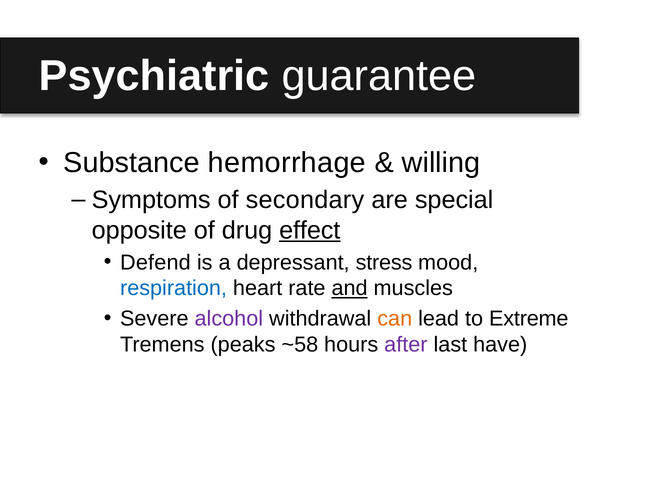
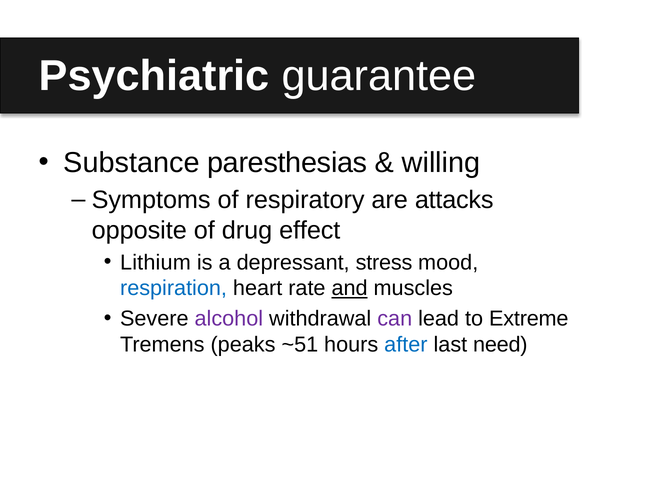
hemorrhage: hemorrhage -> paresthesias
secondary: secondary -> respiratory
special: special -> attacks
effect underline: present -> none
Defend: Defend -> Lithium
can colour: orange -> purple
~58: ~58 -> ~51
after colour: purple -> blue
have: have -> need
